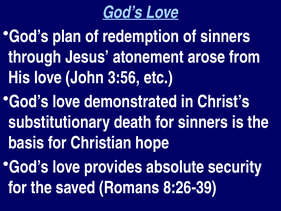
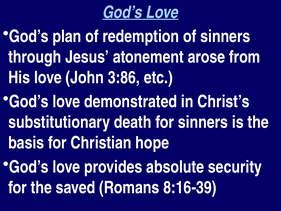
3:56: 3:56 -> 3:86
8:26-39: 8:26-39 -> 8:16-39
